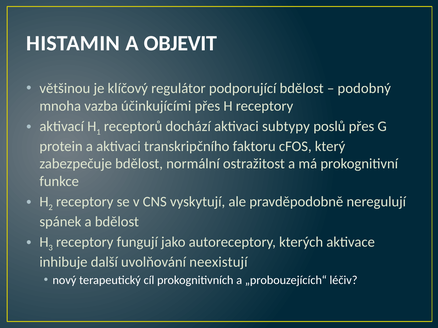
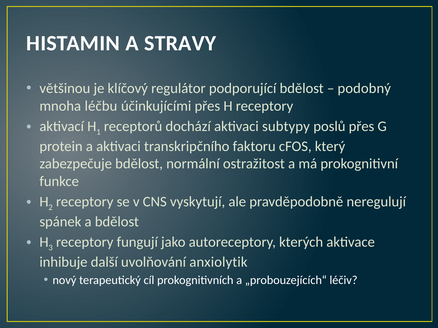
OBJEVIT: OBJEVIT -> STRAVY
vazba: vazba -> léčbu
neexistují: neexistují -> anxiolytik
